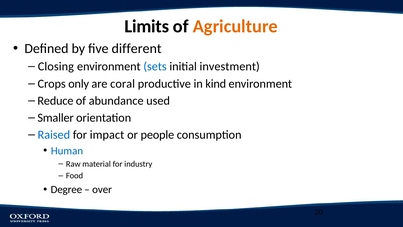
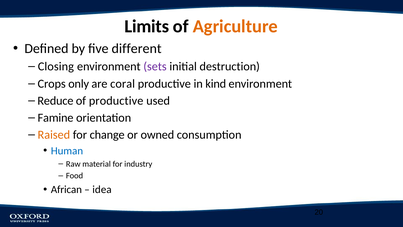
sets colour: blue -> purple
investment: investment -> destruction
of abundance: abundance -> productive
Smaller: Smaller -> Famine
Raised colour: blue -> orange
impact: impact -> change
people: people -> owned
Degree: Degree -> African
over: over -> idea
